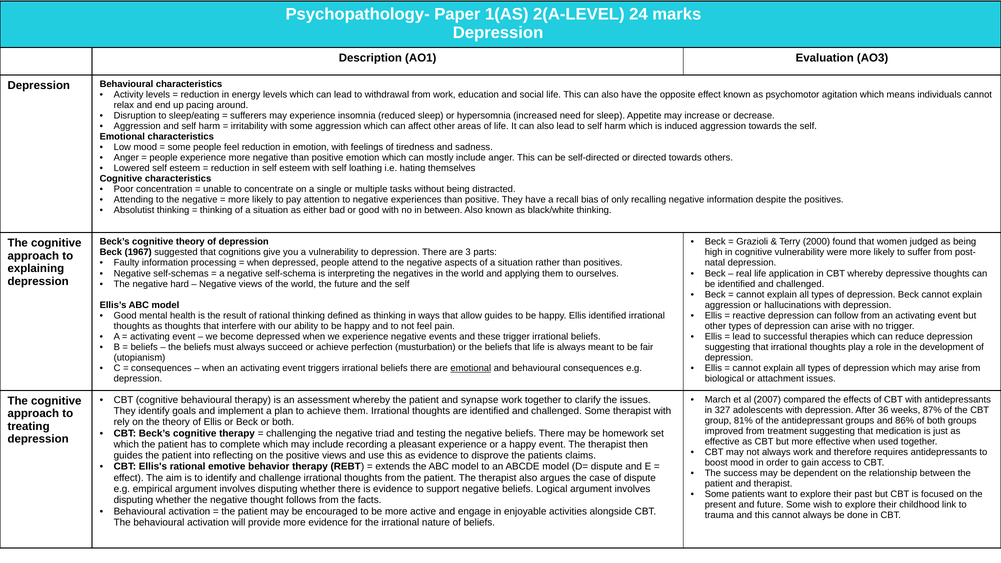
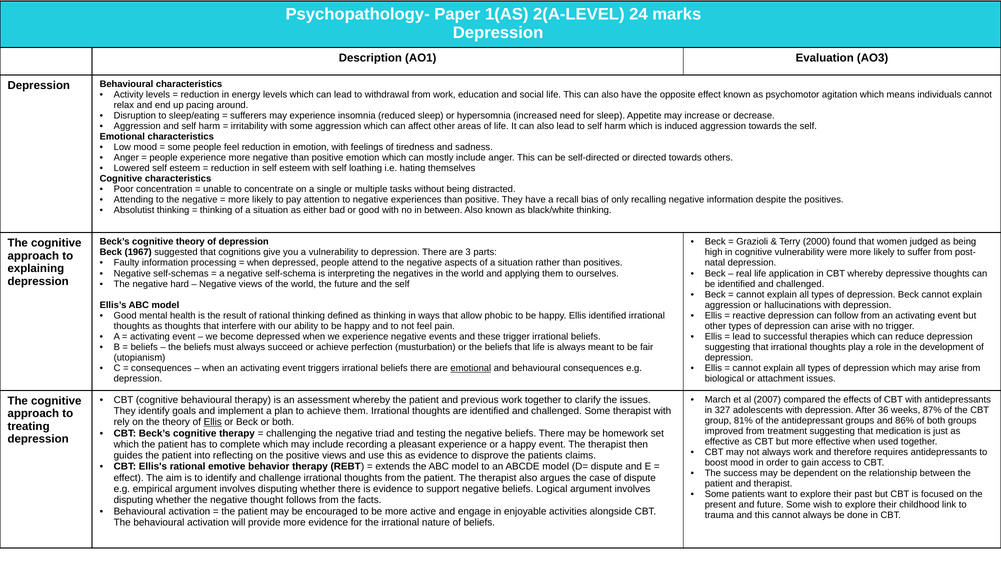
allow guides: guides -> phobic
synapse: synapse -> previous
Ellis at (213, 422) underline: none -> present
